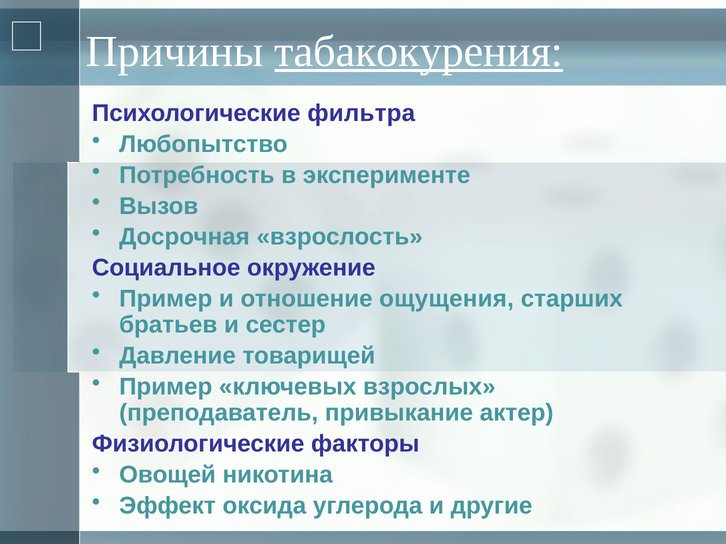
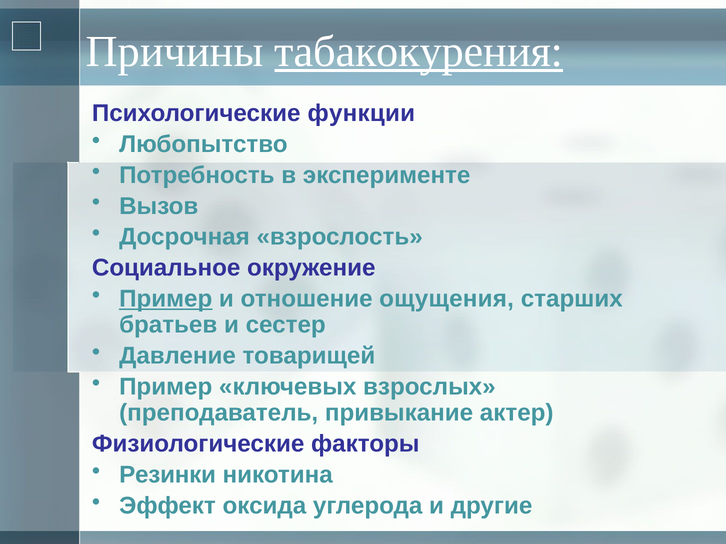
фильтра: фильтра -> функции
Пример at (166, 299) underline: none -> present
Овощей: Овощей -> Резинки
